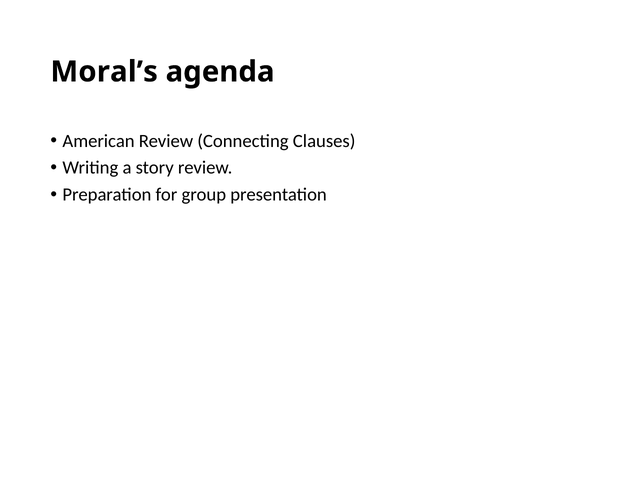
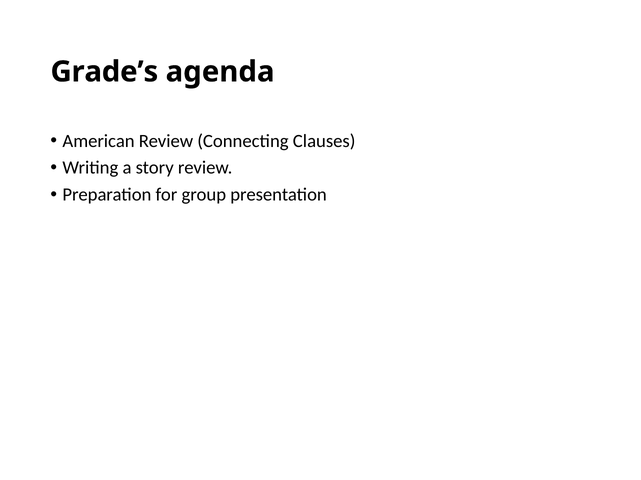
Moral’s: Moral’s -> Grade’s
